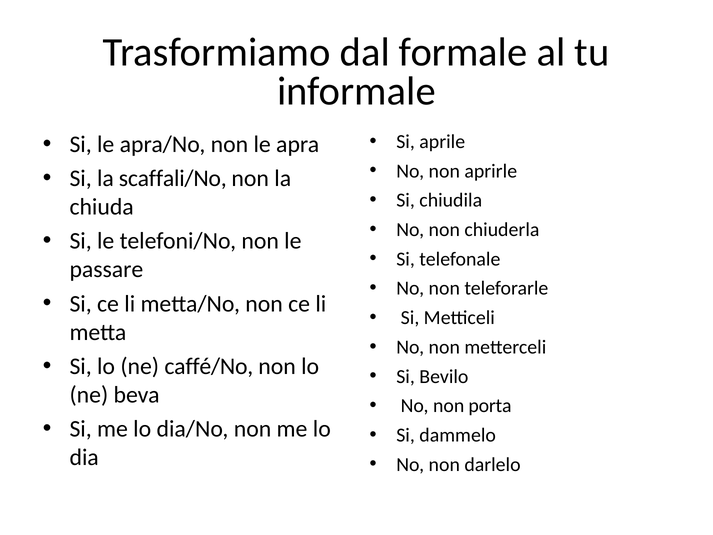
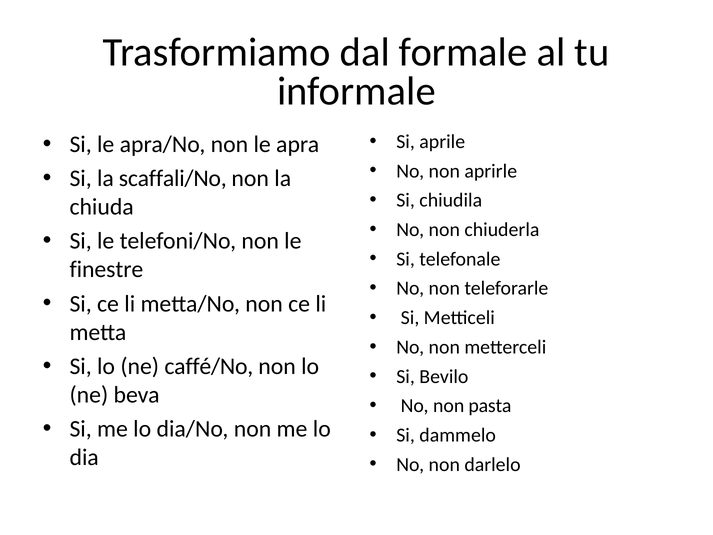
passare: passare -> finestre
porta: porta -> pasta
